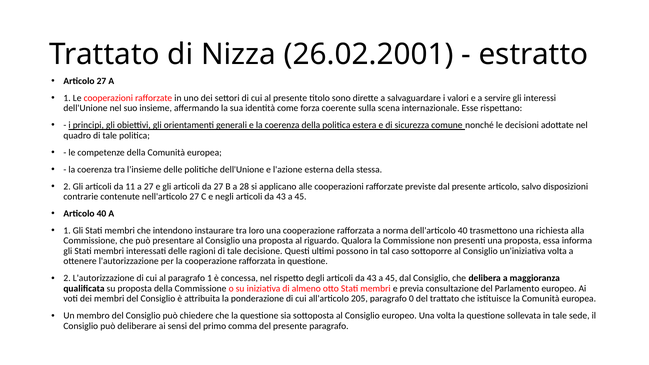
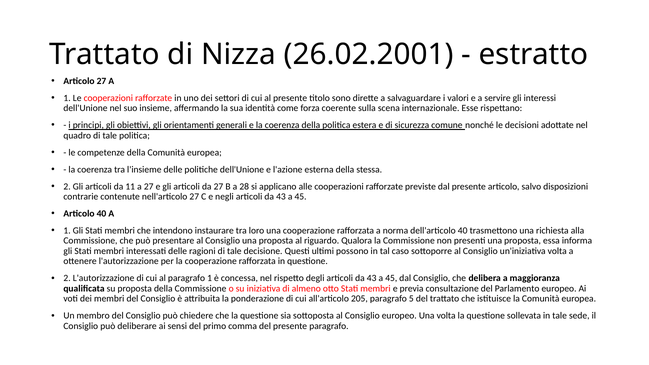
0: 0 -> 5
